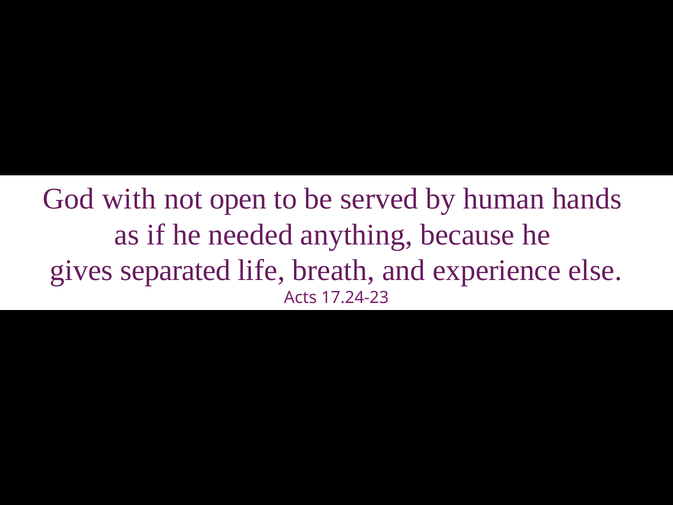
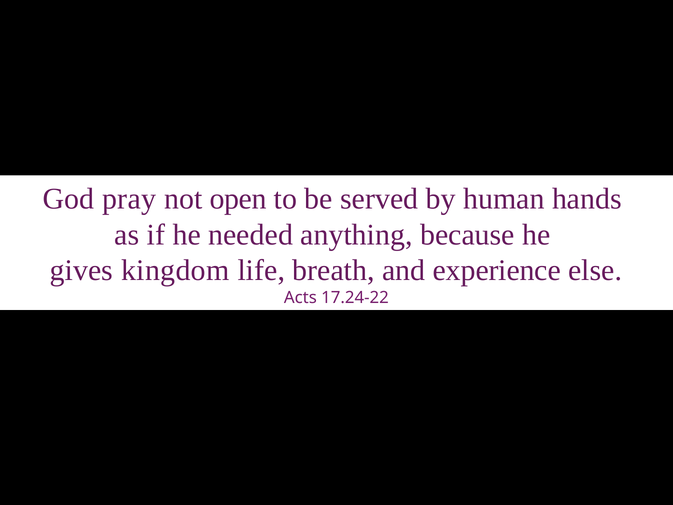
with: with -> pray
separated: separated -> kingdom
17.24-23: 17.24-23 -> 17.24-22
